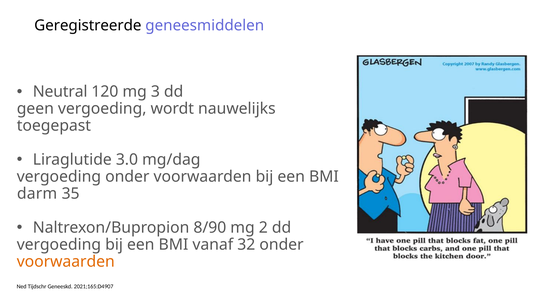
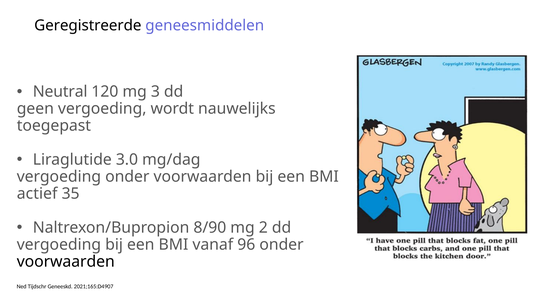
darm: darm -> actief
32: 32 -> 96
voorwaarden at (66, 261) colour: orange -> black
